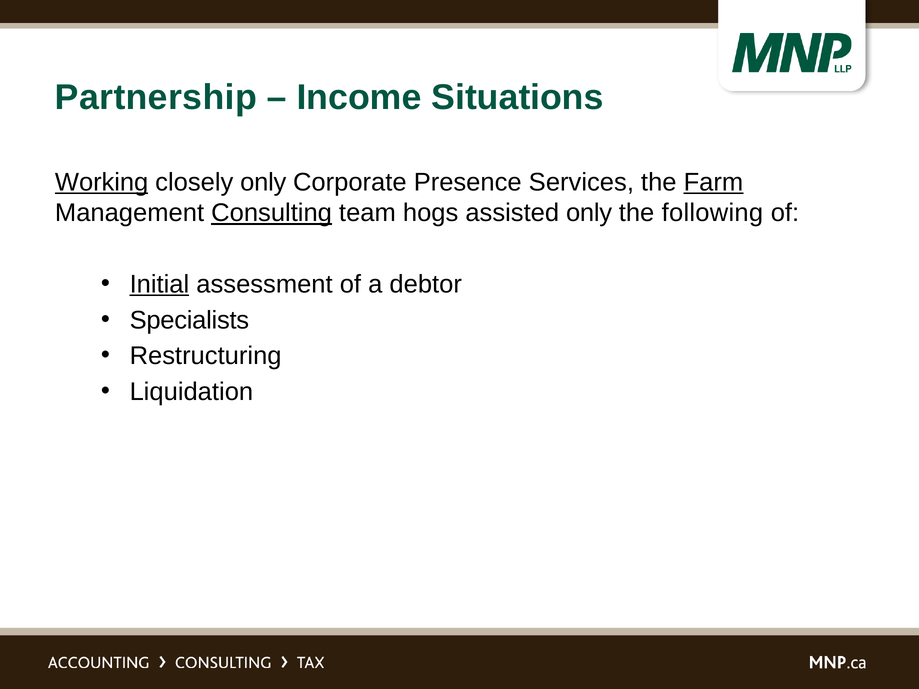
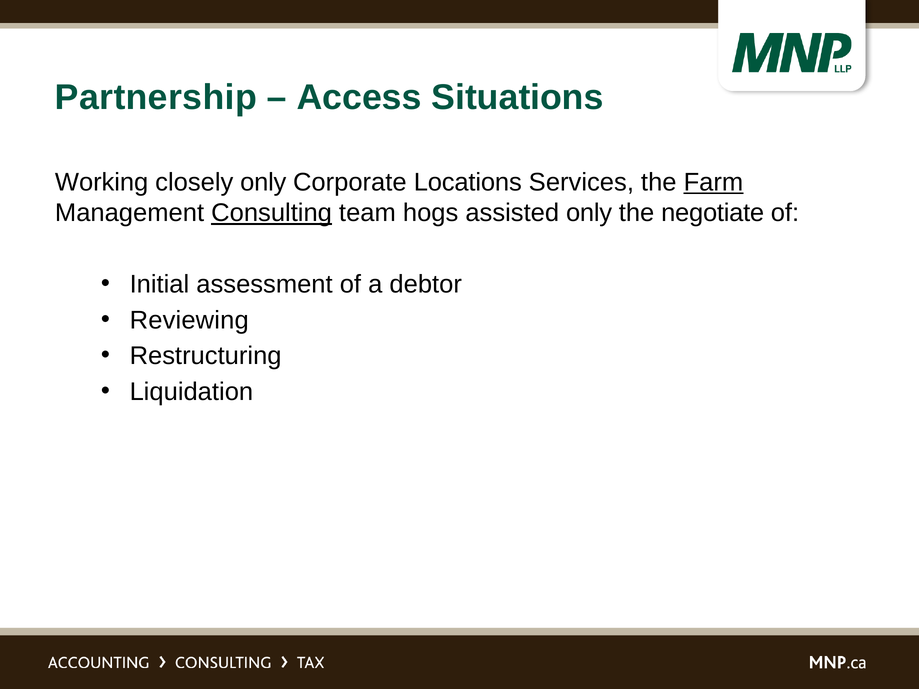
Income: Income -> Access
Working underline: present -> none
Presence: Presence -> Locations
following: following -> negotiate
Initial underline: present -> none
Specialists: Specialists -> Reviewing
